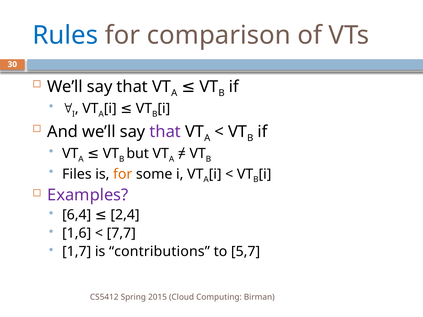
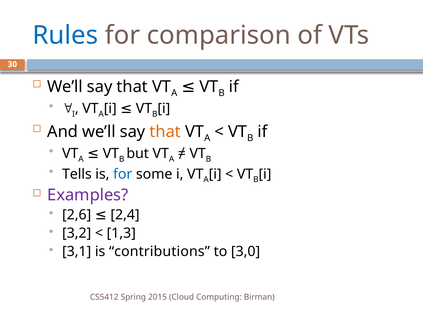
that at (165, 132) colour: purple -> orange
Files: Files -> Tells
for at (123, 174) colour: orange -> blue
6,4: 6,4 -> 2,6
1,6: 1,6 -> 3,2
7,7: 7,7 -> 1,3
1,7: 1,7 -> 3,1
5,7: 5,7 -> 3,0
